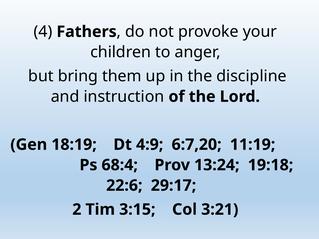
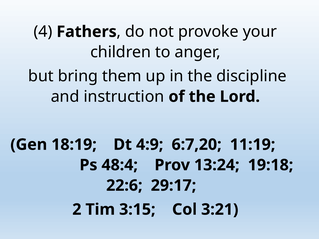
68:4: 68:4 -> 48:4
